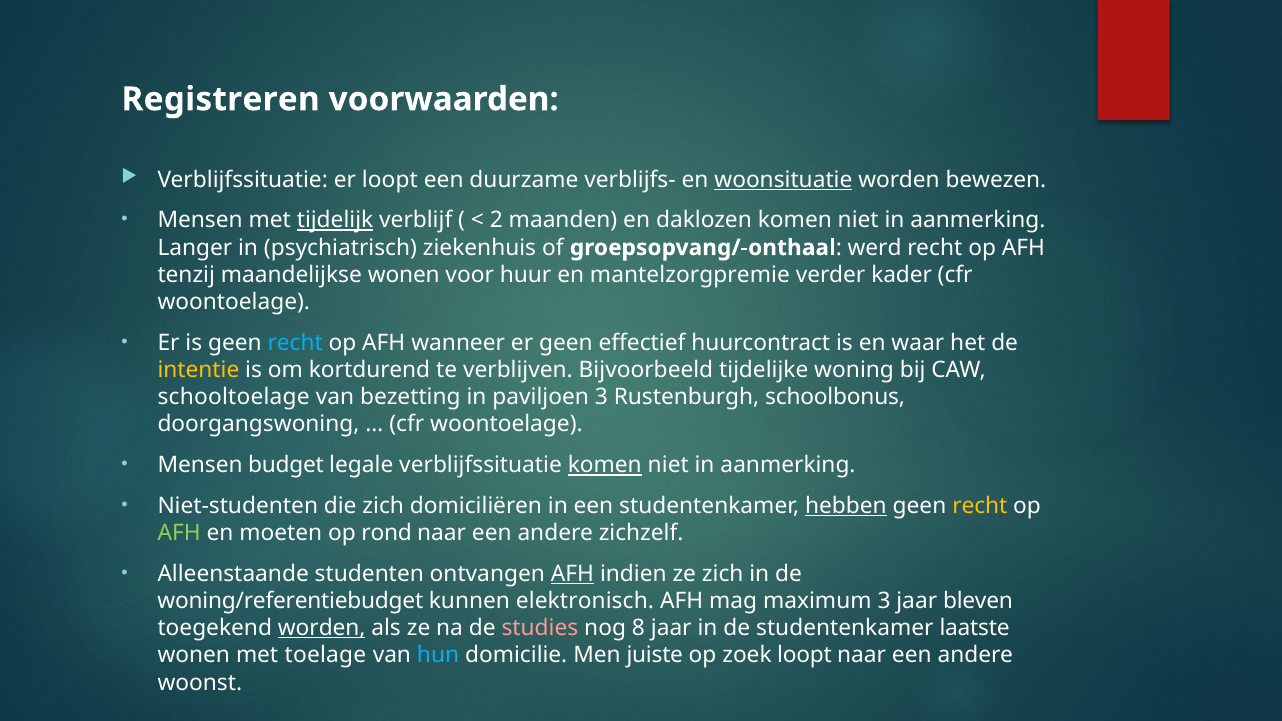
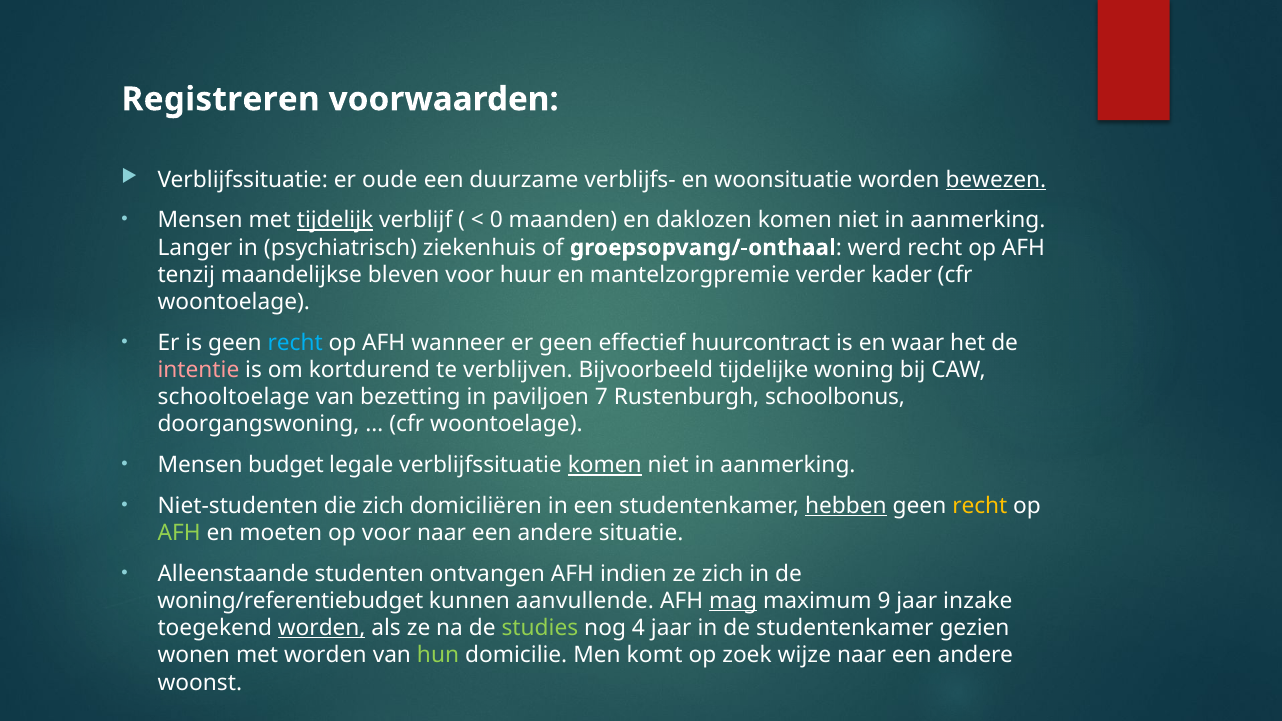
er loopt: loopt -> oude
woonsituatie underline: present -> none
bewezen underline: none -> present
2: 2 -> 0
maandelijkse wonen: wonen -> bleven
intentie colour: yellow -> pink
paviljoen 3: 3 -> 7
op rond: rond -> voor
zichzelf: zichzelf -> situatie
AFH at (572, 574) underline: present -> none
elektronisch: elektronisch -> aanvullende
mag underline: none -> present
maximum 3: 3 -> 9
bleven: bleven -> inzake
studies colour: pink -> light green
8: 8 -> 4
laatste: laatste -> gezien
met toelage: toelage -> worden
hun colour: light blue -> light green
juiste: juiste -> komt
zoek loopt: loopt -> wijze
